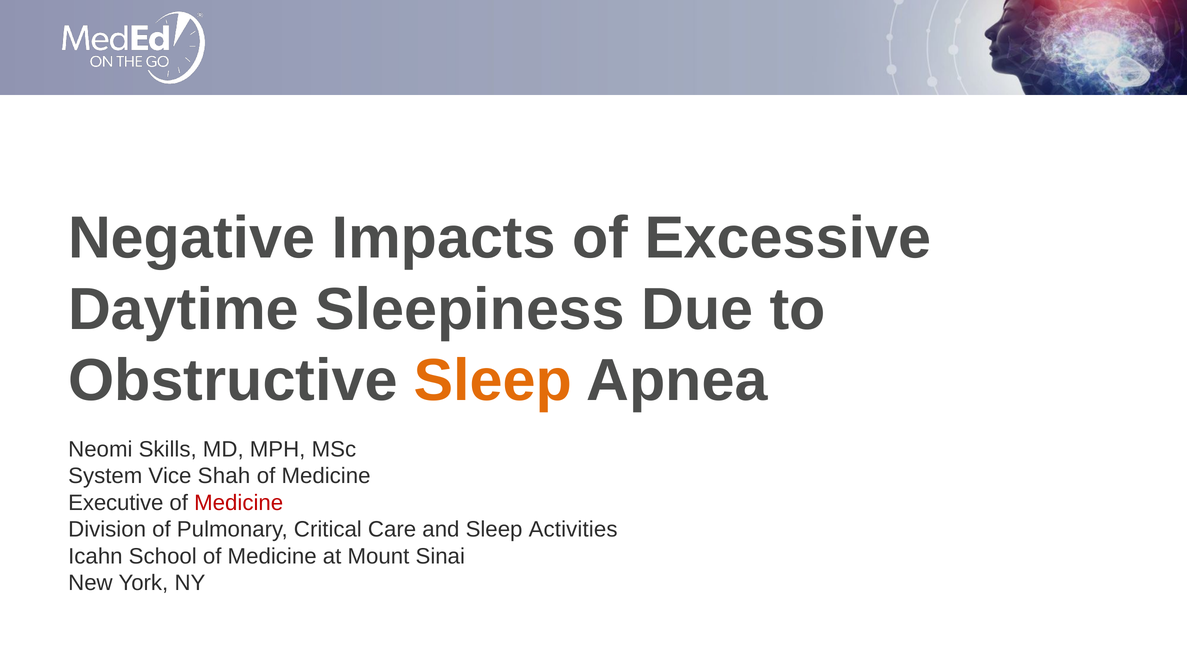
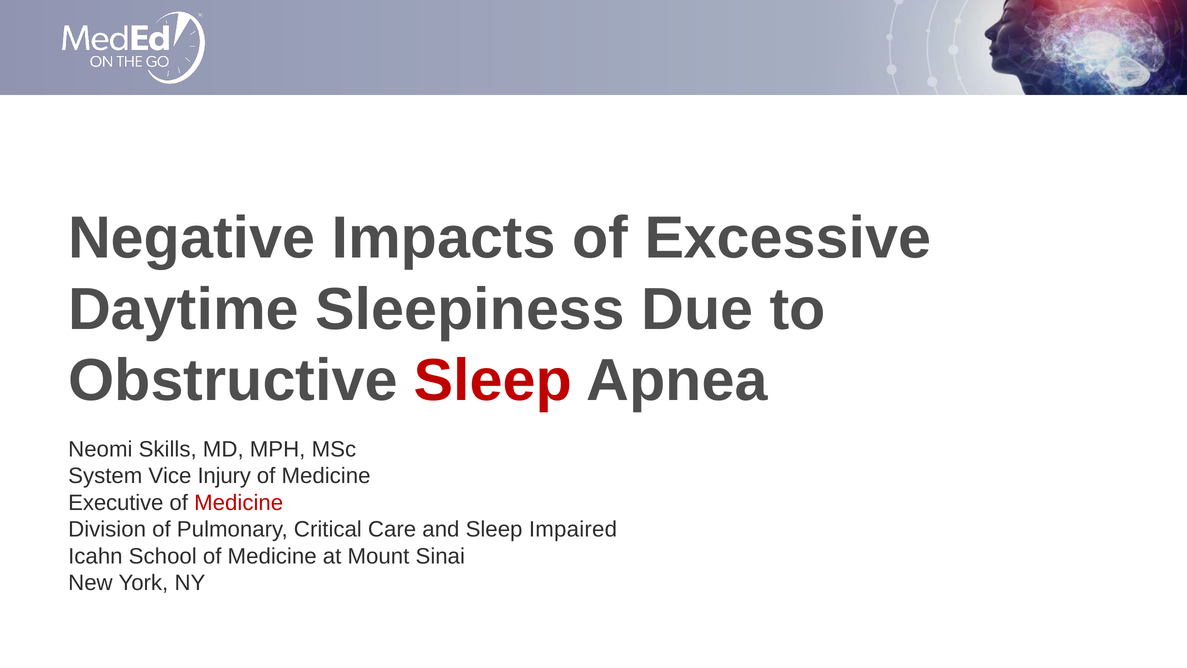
Sleep at (493, 381) colour: orange -> red
Shah: Shah -> Injury
Activities: Activities -> Impaired
